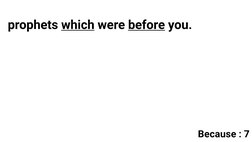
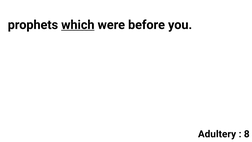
before underline: present -> none
Because: Because -> Adultery
7: 7 -> 8
